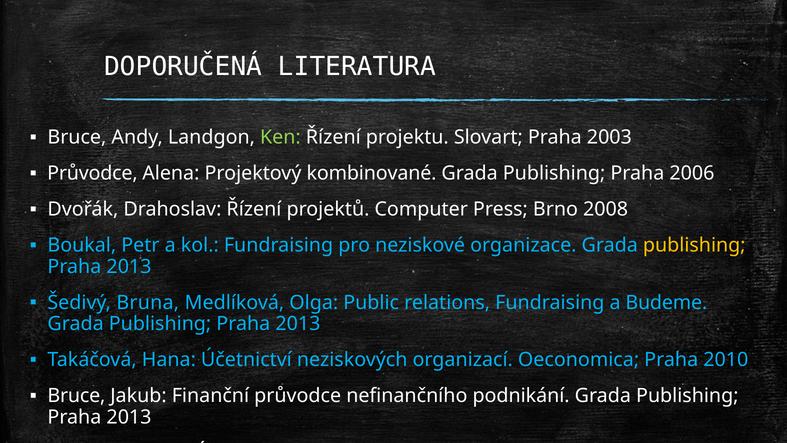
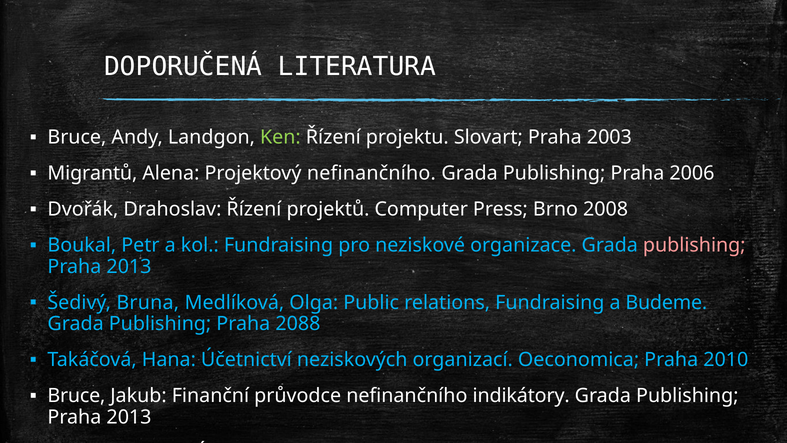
Průvodce at (92, 173): Průvodce -> Migrantů
Projektový kombinované: kombinované -> nefinančního
publishing at (694, 245) colour: yellow -> pink
2013 at (298, 324): 2013 -> 2088
podnikání: podnikání -> indikátory
